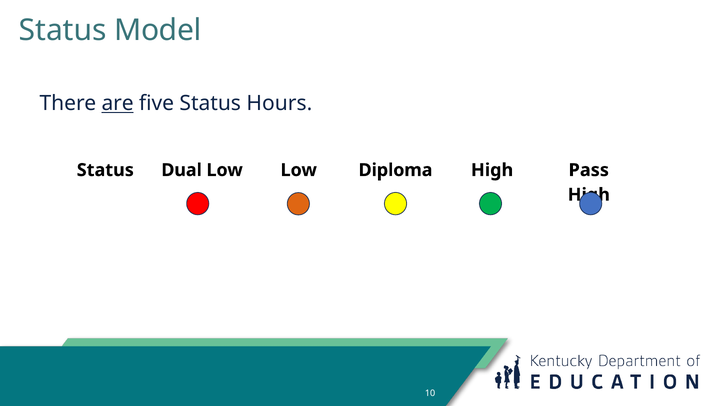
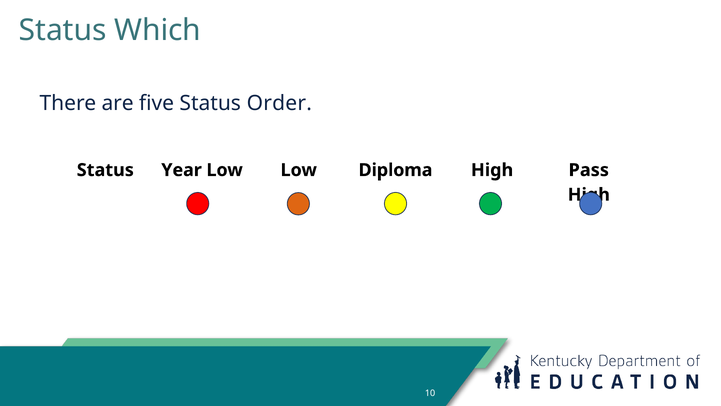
Model: Model -> Which
are underline: present -> none
Hours: Hours -> Order
Dual: Dual -> Year
